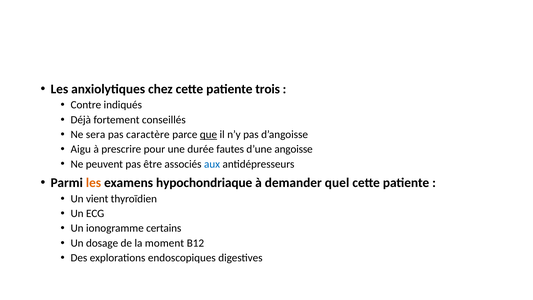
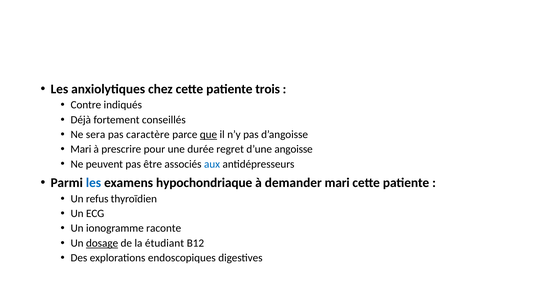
Aigu at (81, 149): Aigu -> Mari
fautes: fautes -> regret
les at (93, 183) colour: orange -> blue
demander quel: quel -> mari
vient: vient -> refus
certains: certains -> raconte
dosage underline: none -> present
moment: moment -> étudiant
